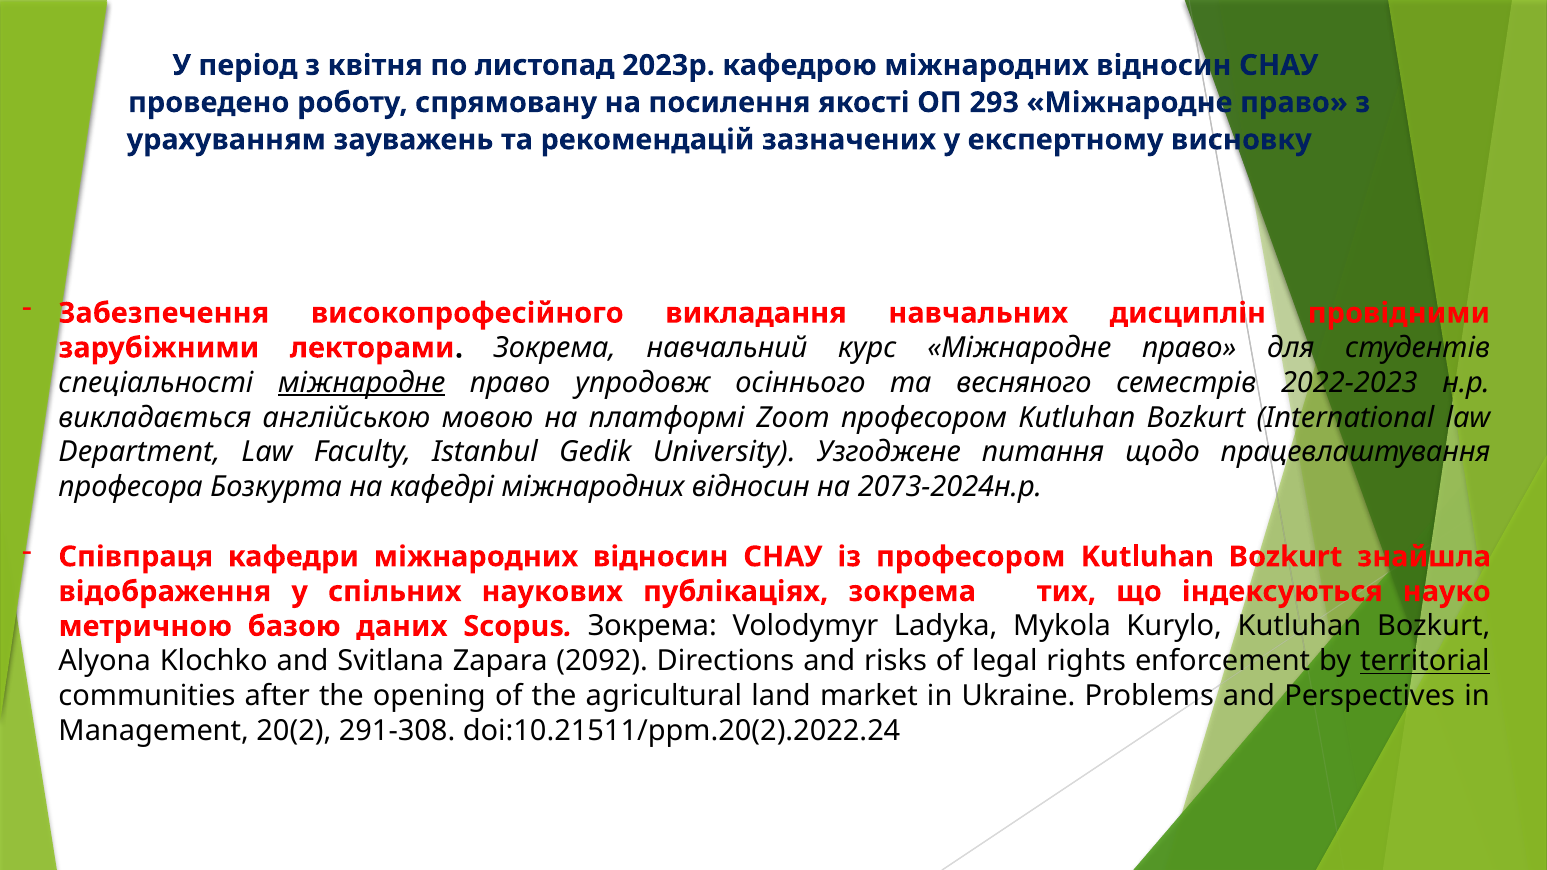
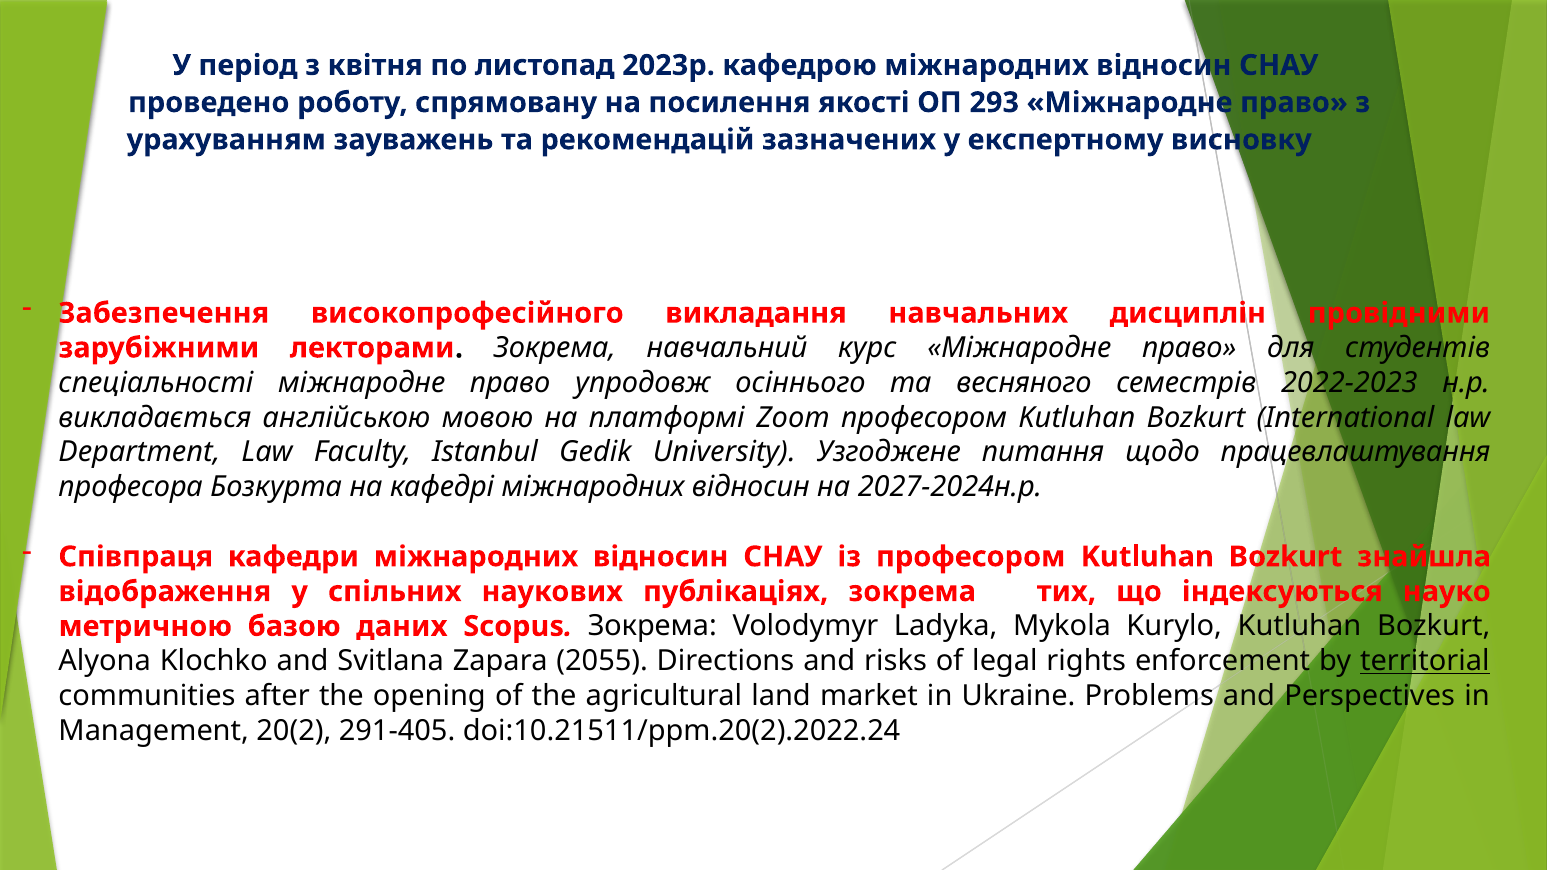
міжнародне at (362, 383) underline: present -> none
2073-2024н.р: 2073-2024н.р -> 2027-2024н.р
2092: 2092 -> 2055
291-308: 291-308 -> 291-405
